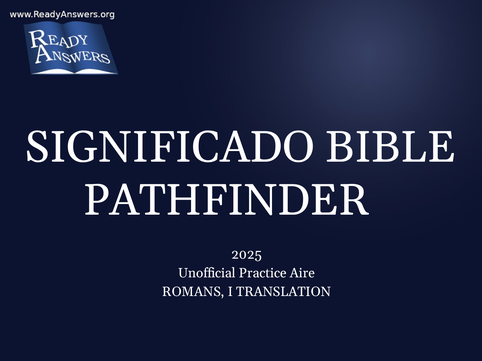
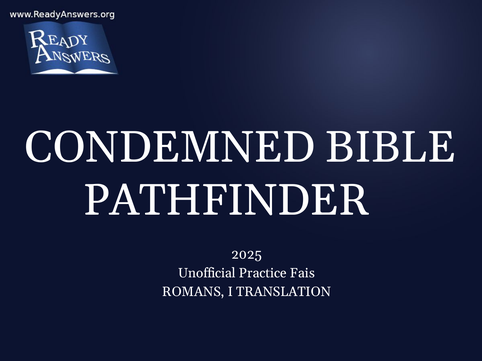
SIGNIFICADO: SIGNIFICADO -> CONDEMNED
Aire: Aire -> Fais
